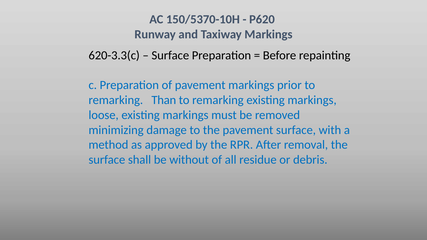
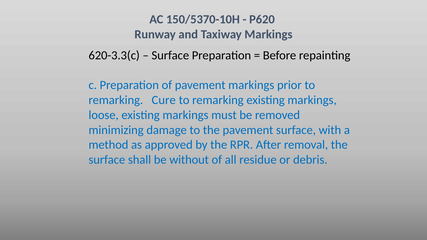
Than: Than -> Cure
